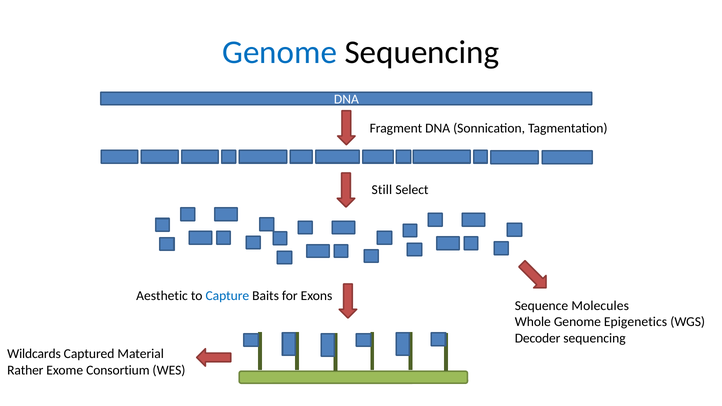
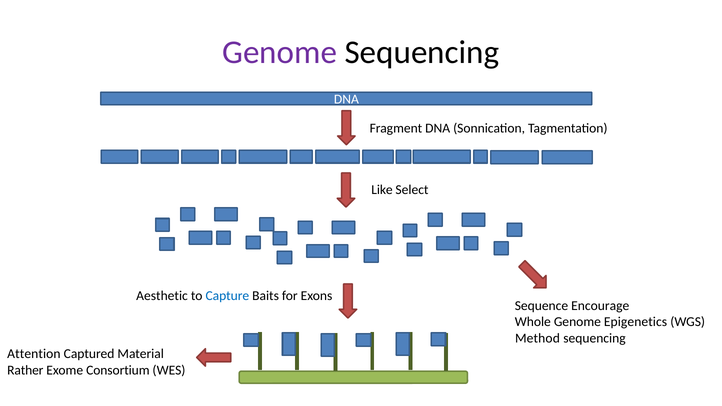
Genome at (280, 52) colour: blue -> purple
Still: Still -> Like
Molecules: Molecules -> Encourage
Decoder: Decoder -> Method
Wildcards: Wildcards -> Attention
